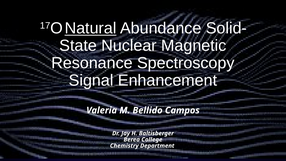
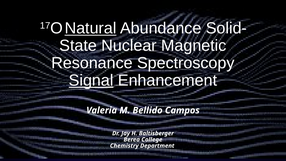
Signal underline: none -> present
